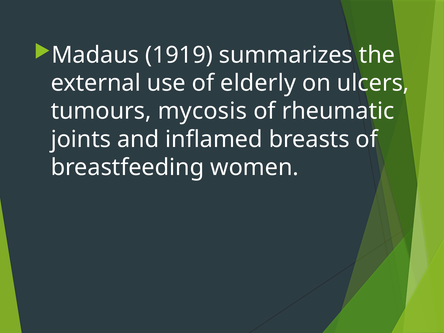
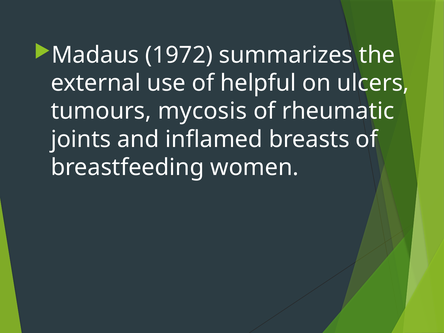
1919: 1919 -> 1972
elderly: elderly -> helpful
